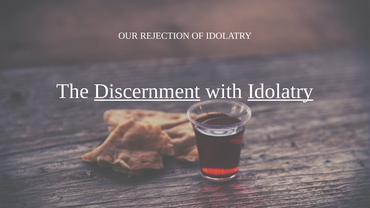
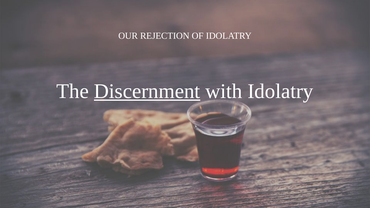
Idolatry at (280, 91) underline: present -> none
